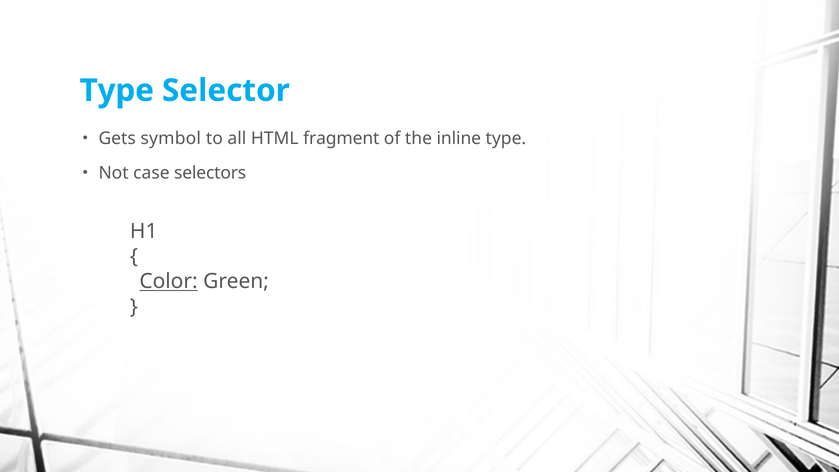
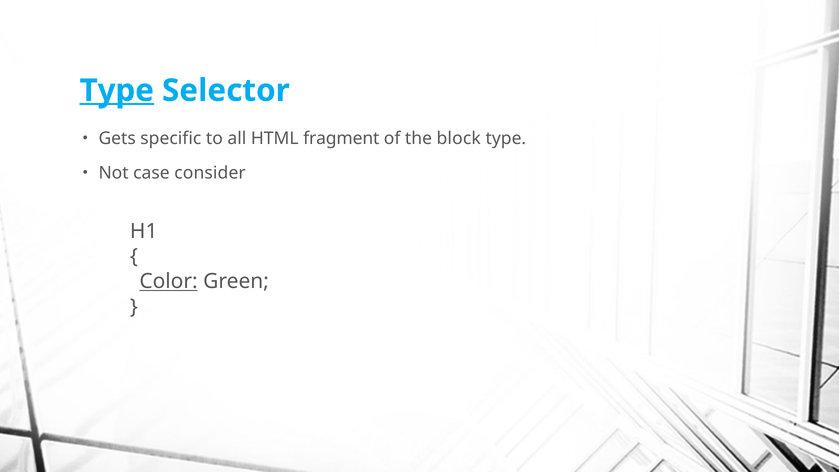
Type at (117, 91) underline: none -> present
symbol: symbol -> specific
inline: inline -> block
selectors: selectors -> consider
